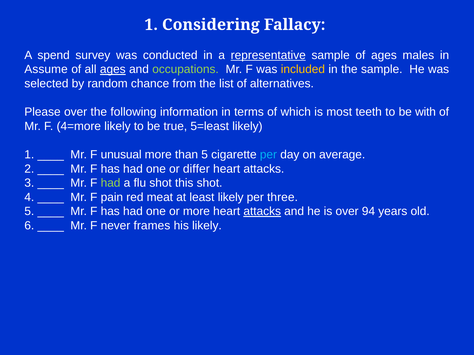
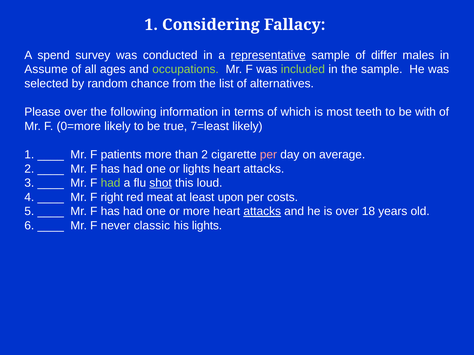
of ages: ages -> differ
ages at (113, 70) underline: present -> none
included colour: yellow -> light green
4=more: 4=more -> 0=more
5=least: 5=least -> 7=least
unusual: unusual -> patients
than 5: 5 -> 2
per at (268, 155) colour: light blue -> pink
or differ: differ -> lights
shot at (161, 183) underline: none -> present
this shot: shot -> loud
pain: pain -> right
least likely: likely -> upon
three: three -> costs
94: 94 -> 18
frames: frames -> classic
his likely: likely -> lights
